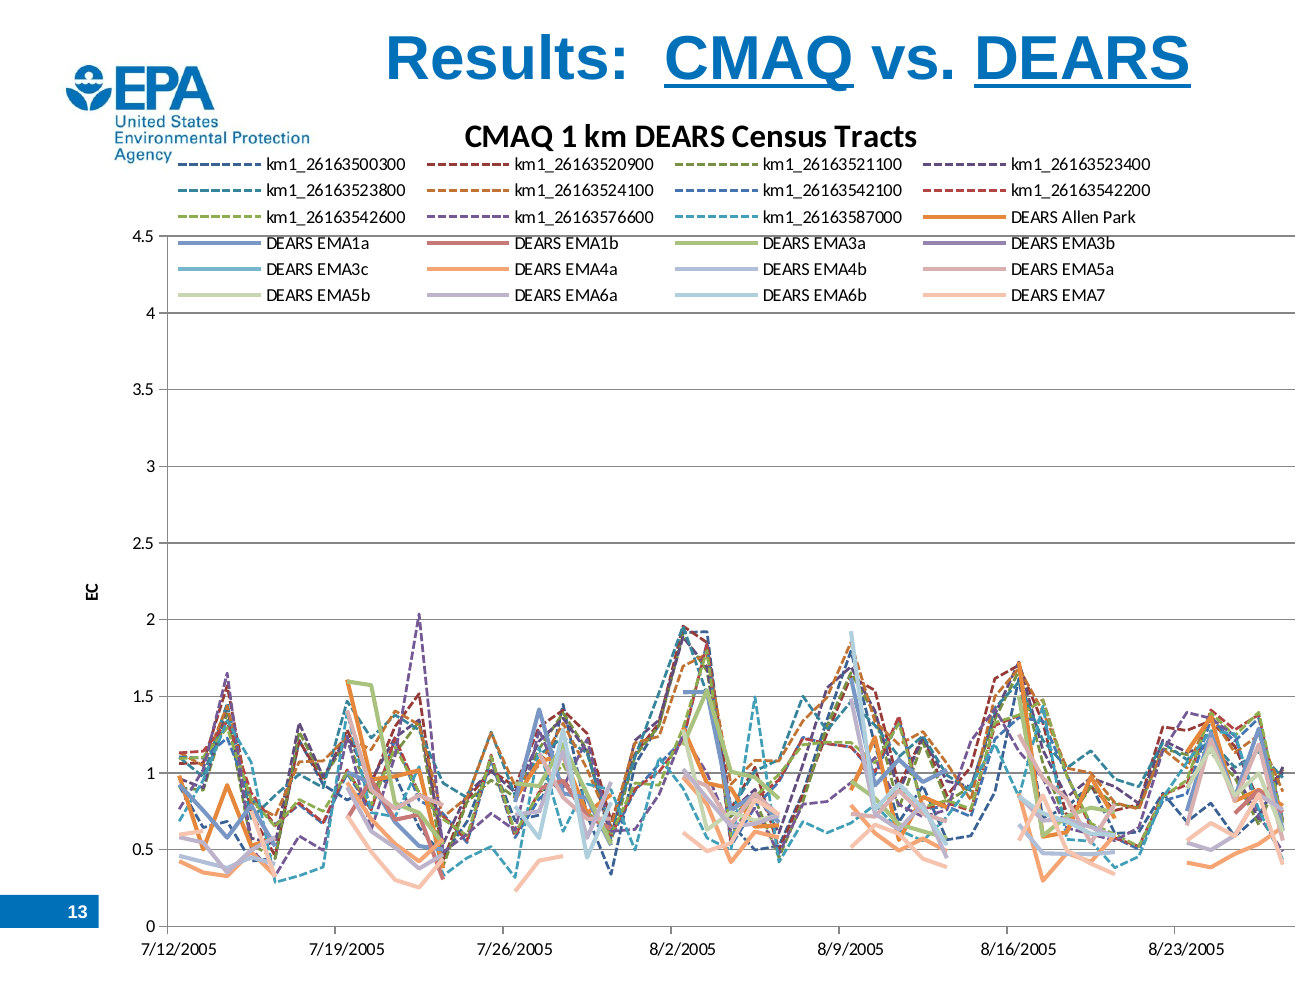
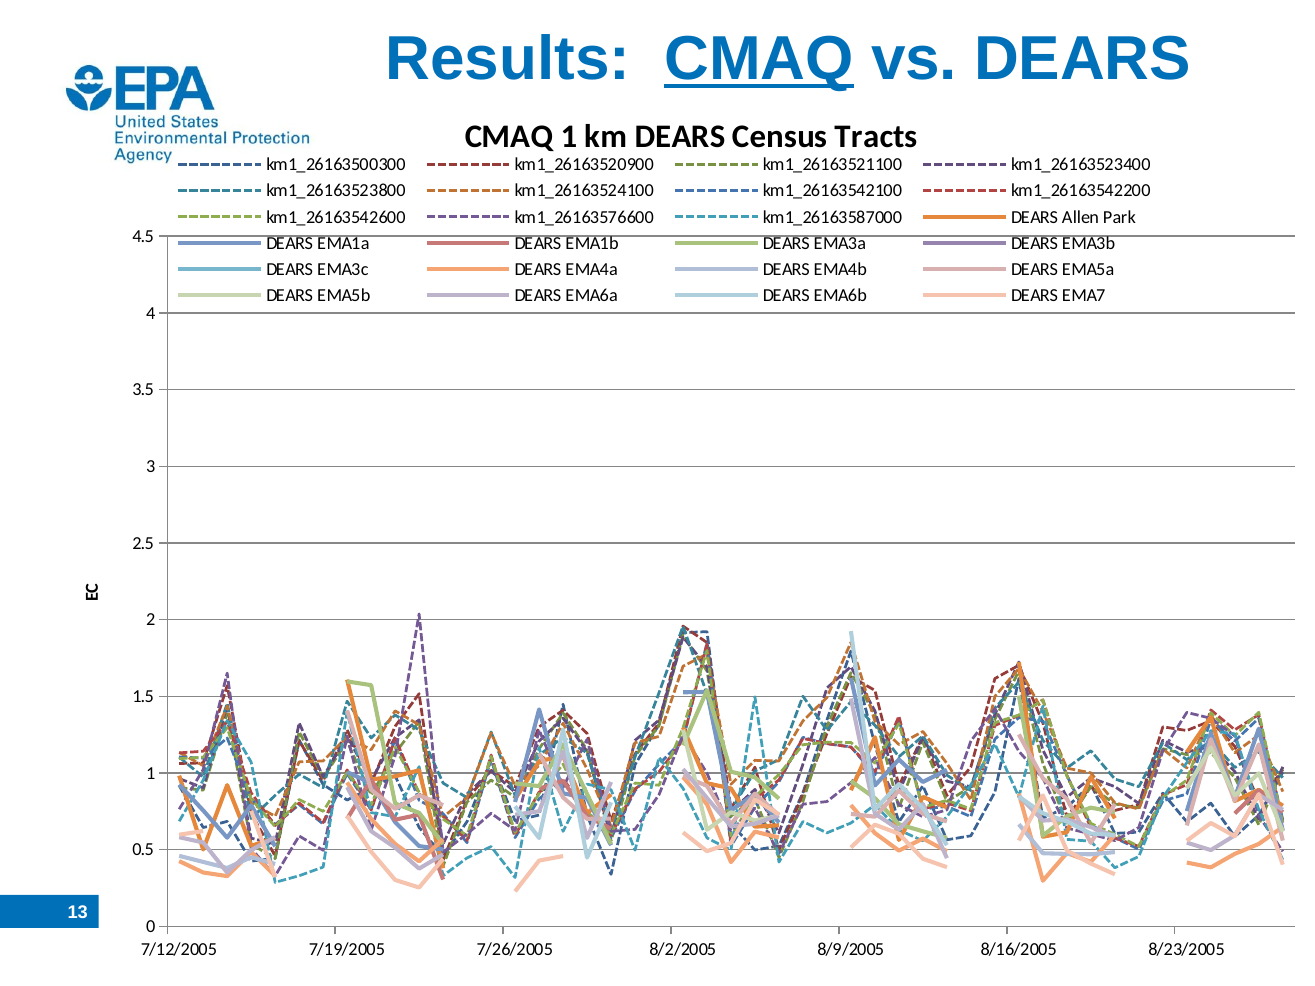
DEARS at (1083, 59) underline: present -> none
